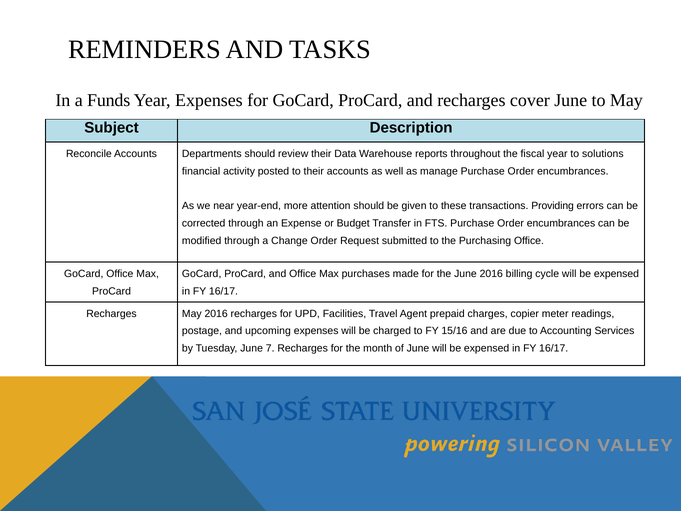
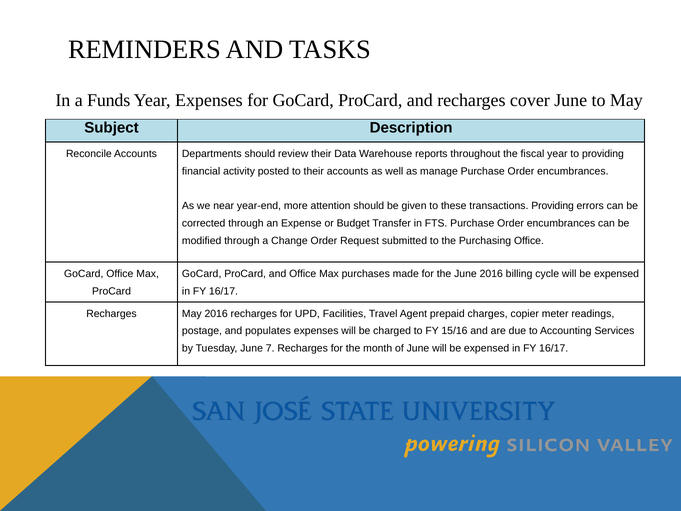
to solutions: solutions -> providing
upcoming: upcoming -> populates
